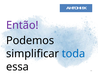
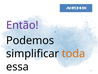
toda colour: blue -> orange
